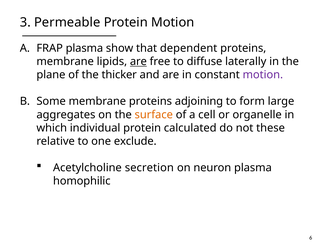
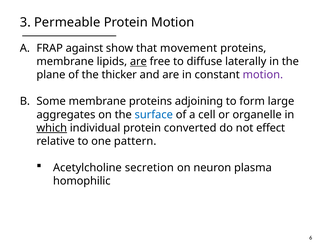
FRAP plasma: plasma -> against
dependent: dependent -> movement
surface colour: orange -> blue
which underline: none -> present
calculated: calculated -> converted
these: these -> effect
exclude: exclude -> pattern
